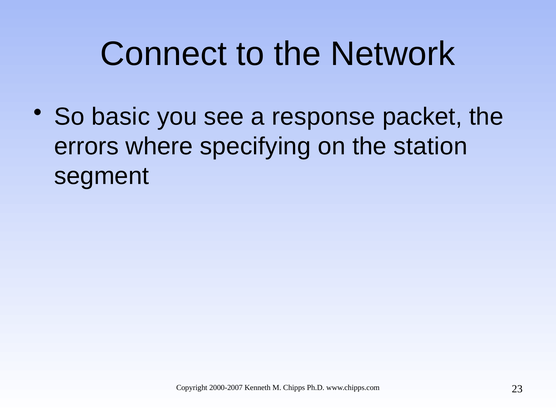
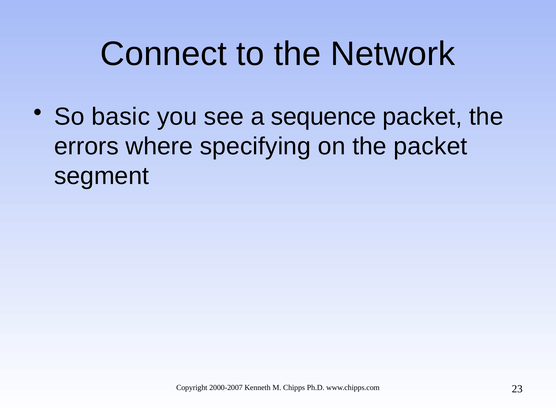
response: response -> sequence
the station: station -> packet
